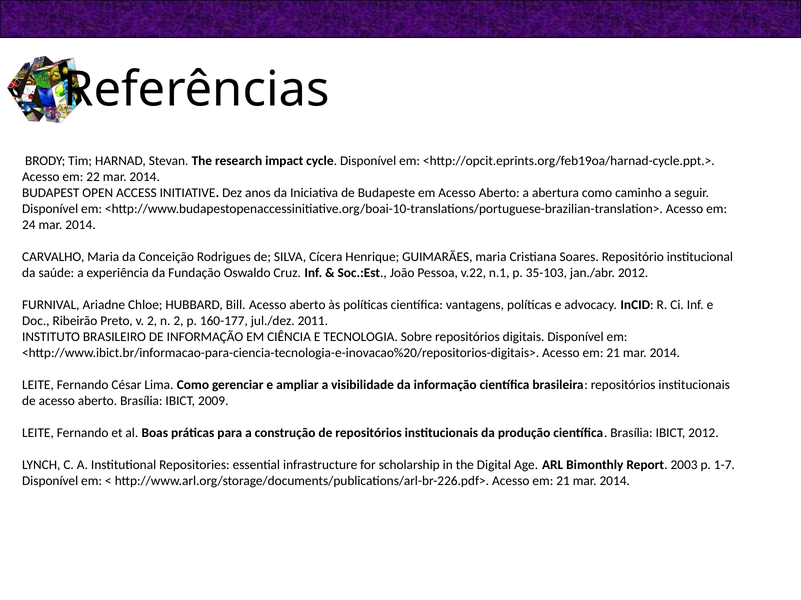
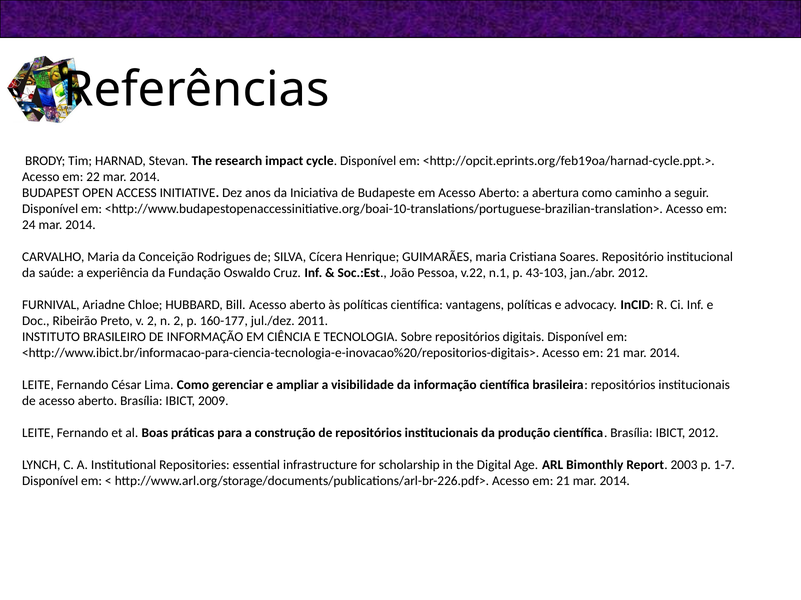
35-103: 35-103 -> 43-103
